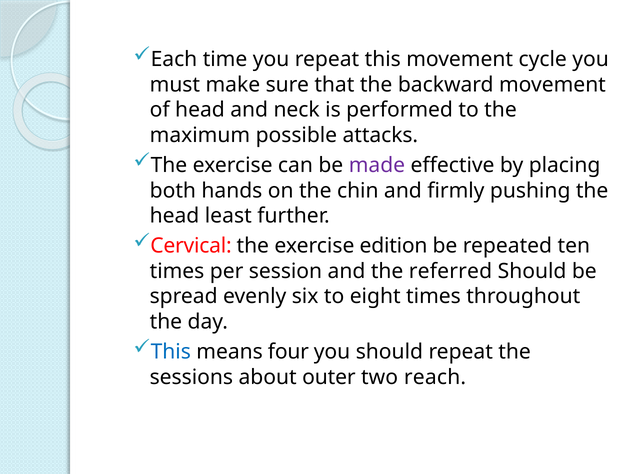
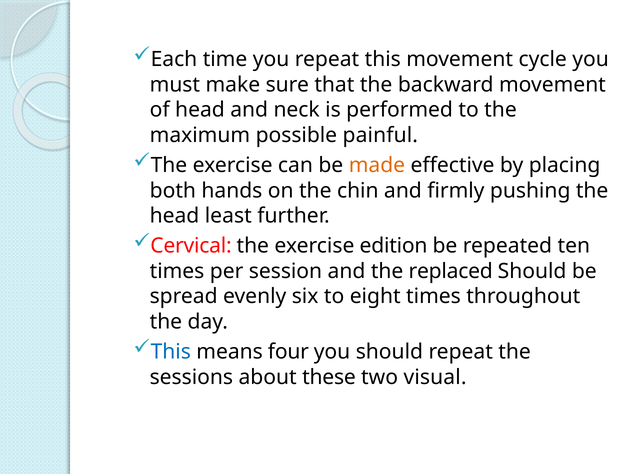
attacks: attacks -> painful
made colour: purple -> orange
referred: referred -> replaced
outer: outer -> these
reach: reach -> visual
